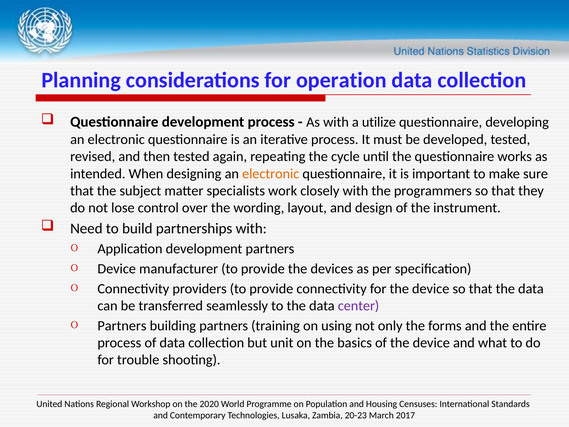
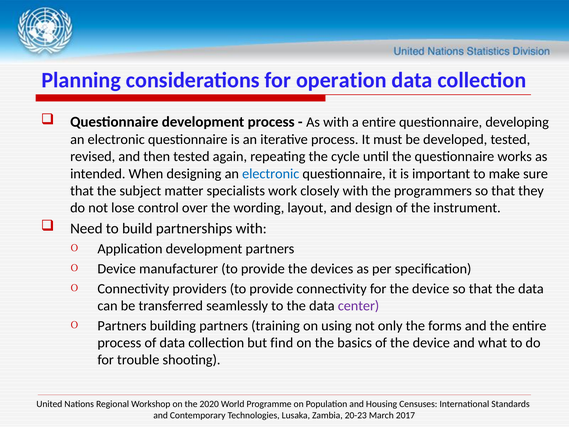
a utilize: utilize -> entire
electronic at (271, 174) colour: orange -> blue
unit: unit -> find
